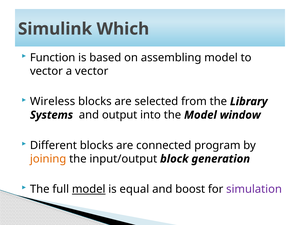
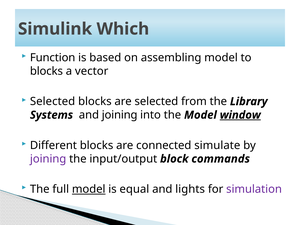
vector at (46, 71): vector -> blocks
Wireless at (53, 101): Wireless -> Selected
and output: output -> joining
window underline: none -> present
program: program -> simulate
joining at (48, 159) colour: orange -> purple
generation: generation -> commands
boost: boost -> lights
